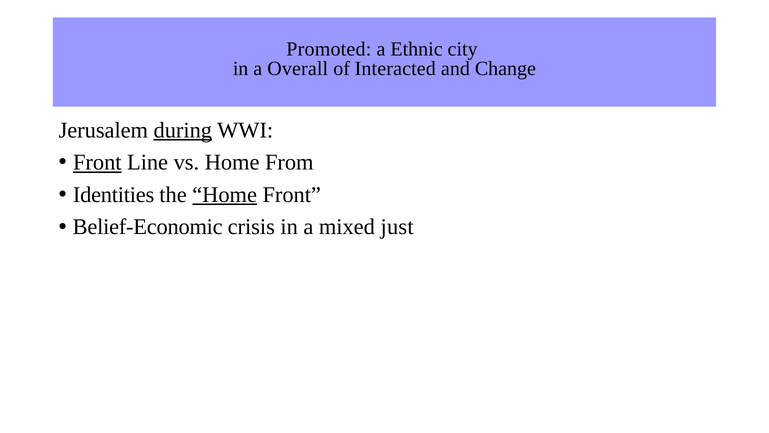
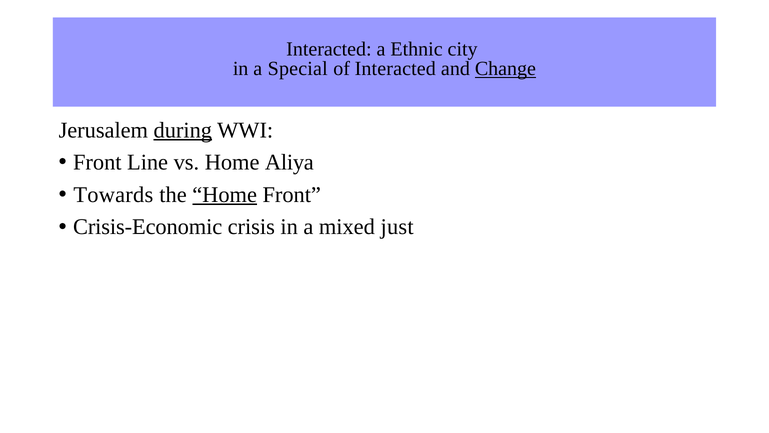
Promoted at (329, 49): Promoted -> Interacted
Overall: Overall -> Special
Change underline: none -> present
Front at (97, 162) underline: present -> none
From: From -> Aliya
Identities: Identities -> Towards
Belief-Economic: Belief-Economic -> Crisis-Economic
